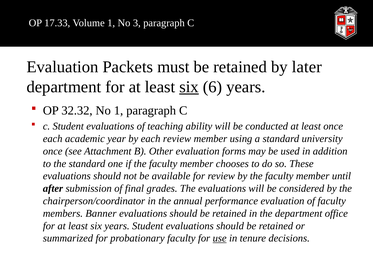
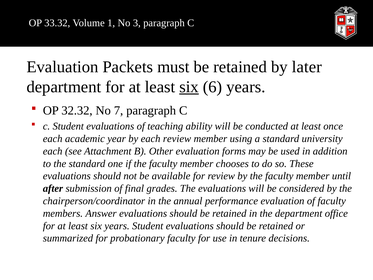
17.33: 17.33 -> 33.32
No 1: 1 -> 7
once at (53, 151): once -> each
Banner: Banner -> Answer
use underline: present -> none
